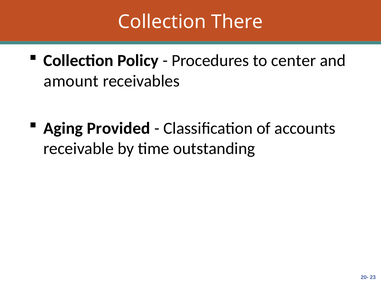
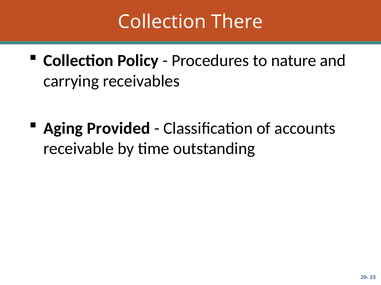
center: center -> nature
amount: amount -> carrying
